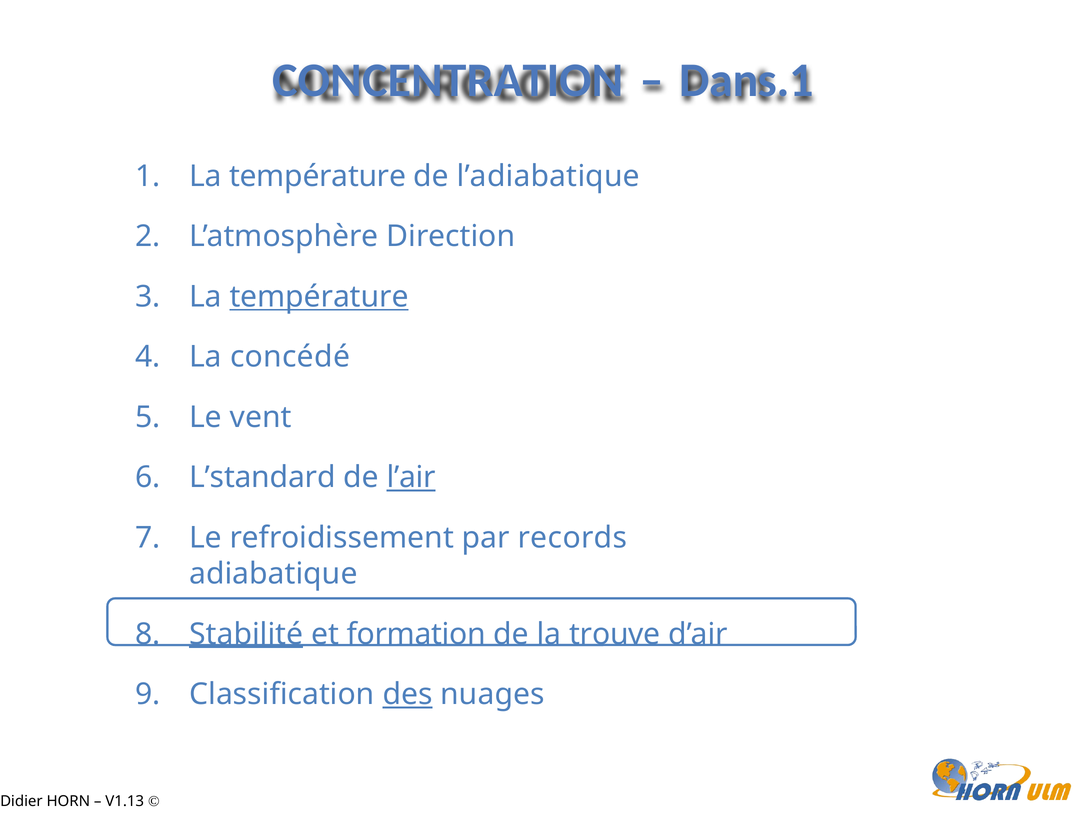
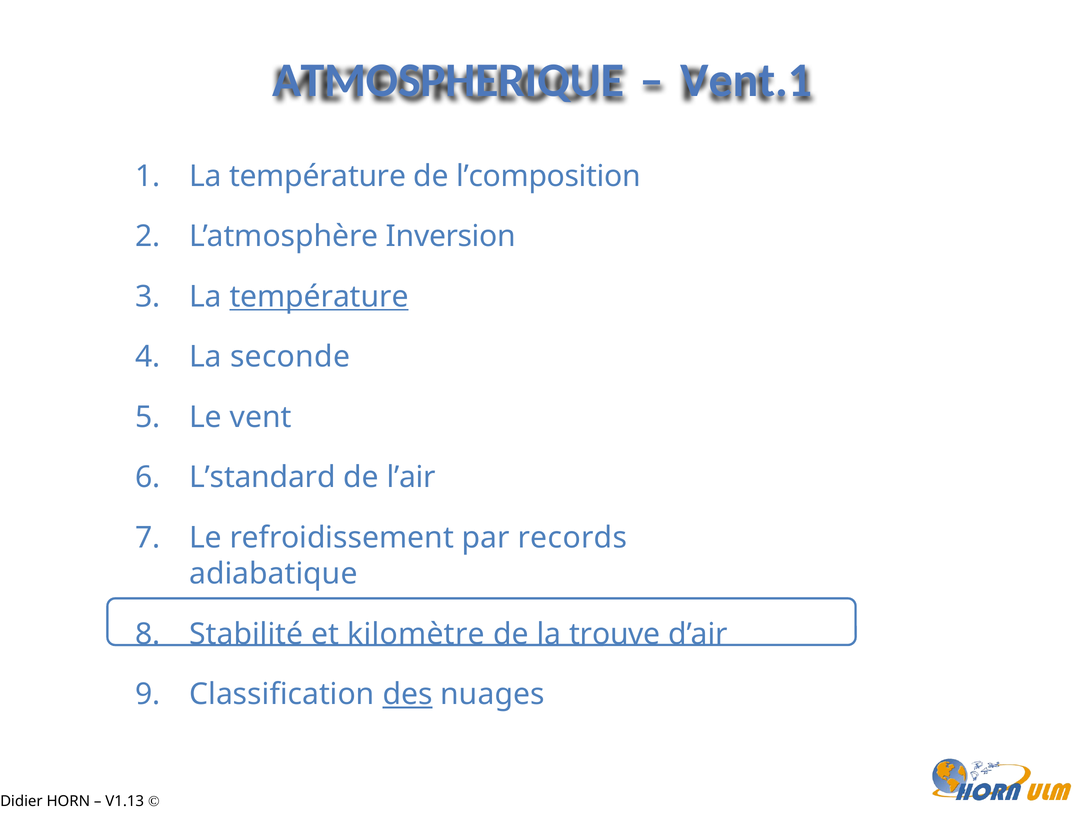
CONCENTRATION: CONCENTRATION -> ATMOSPHERIQUE
Dans.1: Dans.1 -> Vent.1
l’adiabatique: l’adiabatique -> l’composition
Direction: Direction -> Inversion
concédé: concédé -> seconde
l’air underline: present -> none
Stabilité underline: present -> none
formation: formation -> kilomètre
